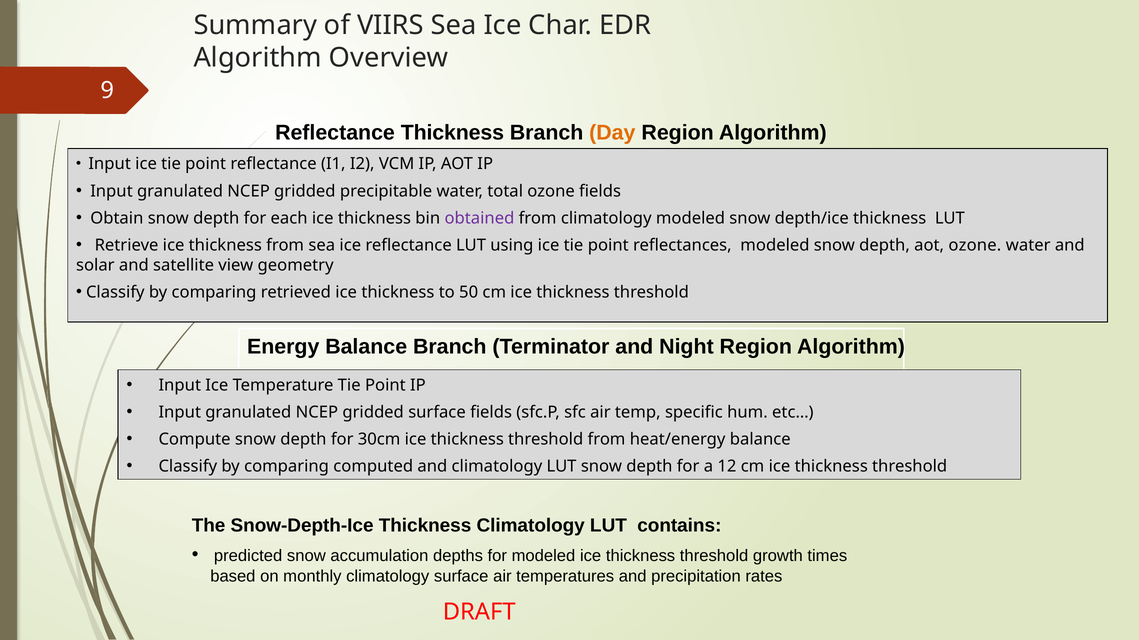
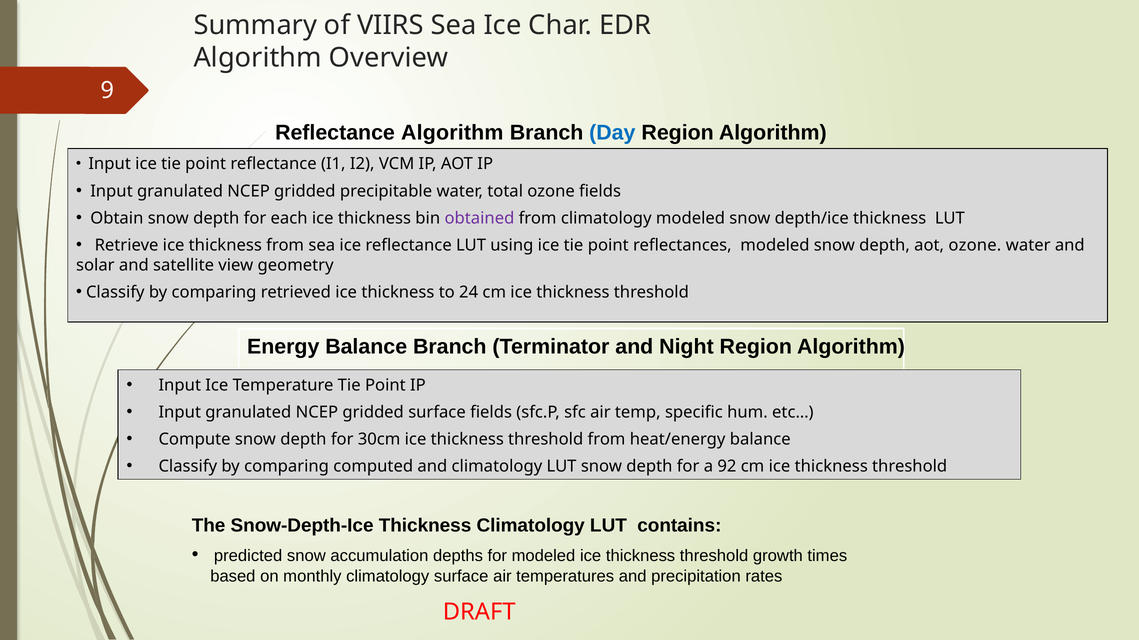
Reflectance Thickness: Thickness -> Algorithm
Day colour: orange -> blue
50: 50 -> 24
12: 12 -> 92
